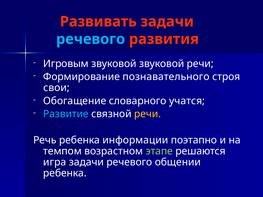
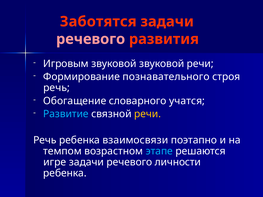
Развивать: Развивать -> Заботятся
речевого at (91, 39) colour: light blue -> pink
свои at (57, 88): свои -> речь
информации: информации -> взаимосвязи
этапе colour: light green -> light blue
игра: игра -> игре
общении: общении -> личности
